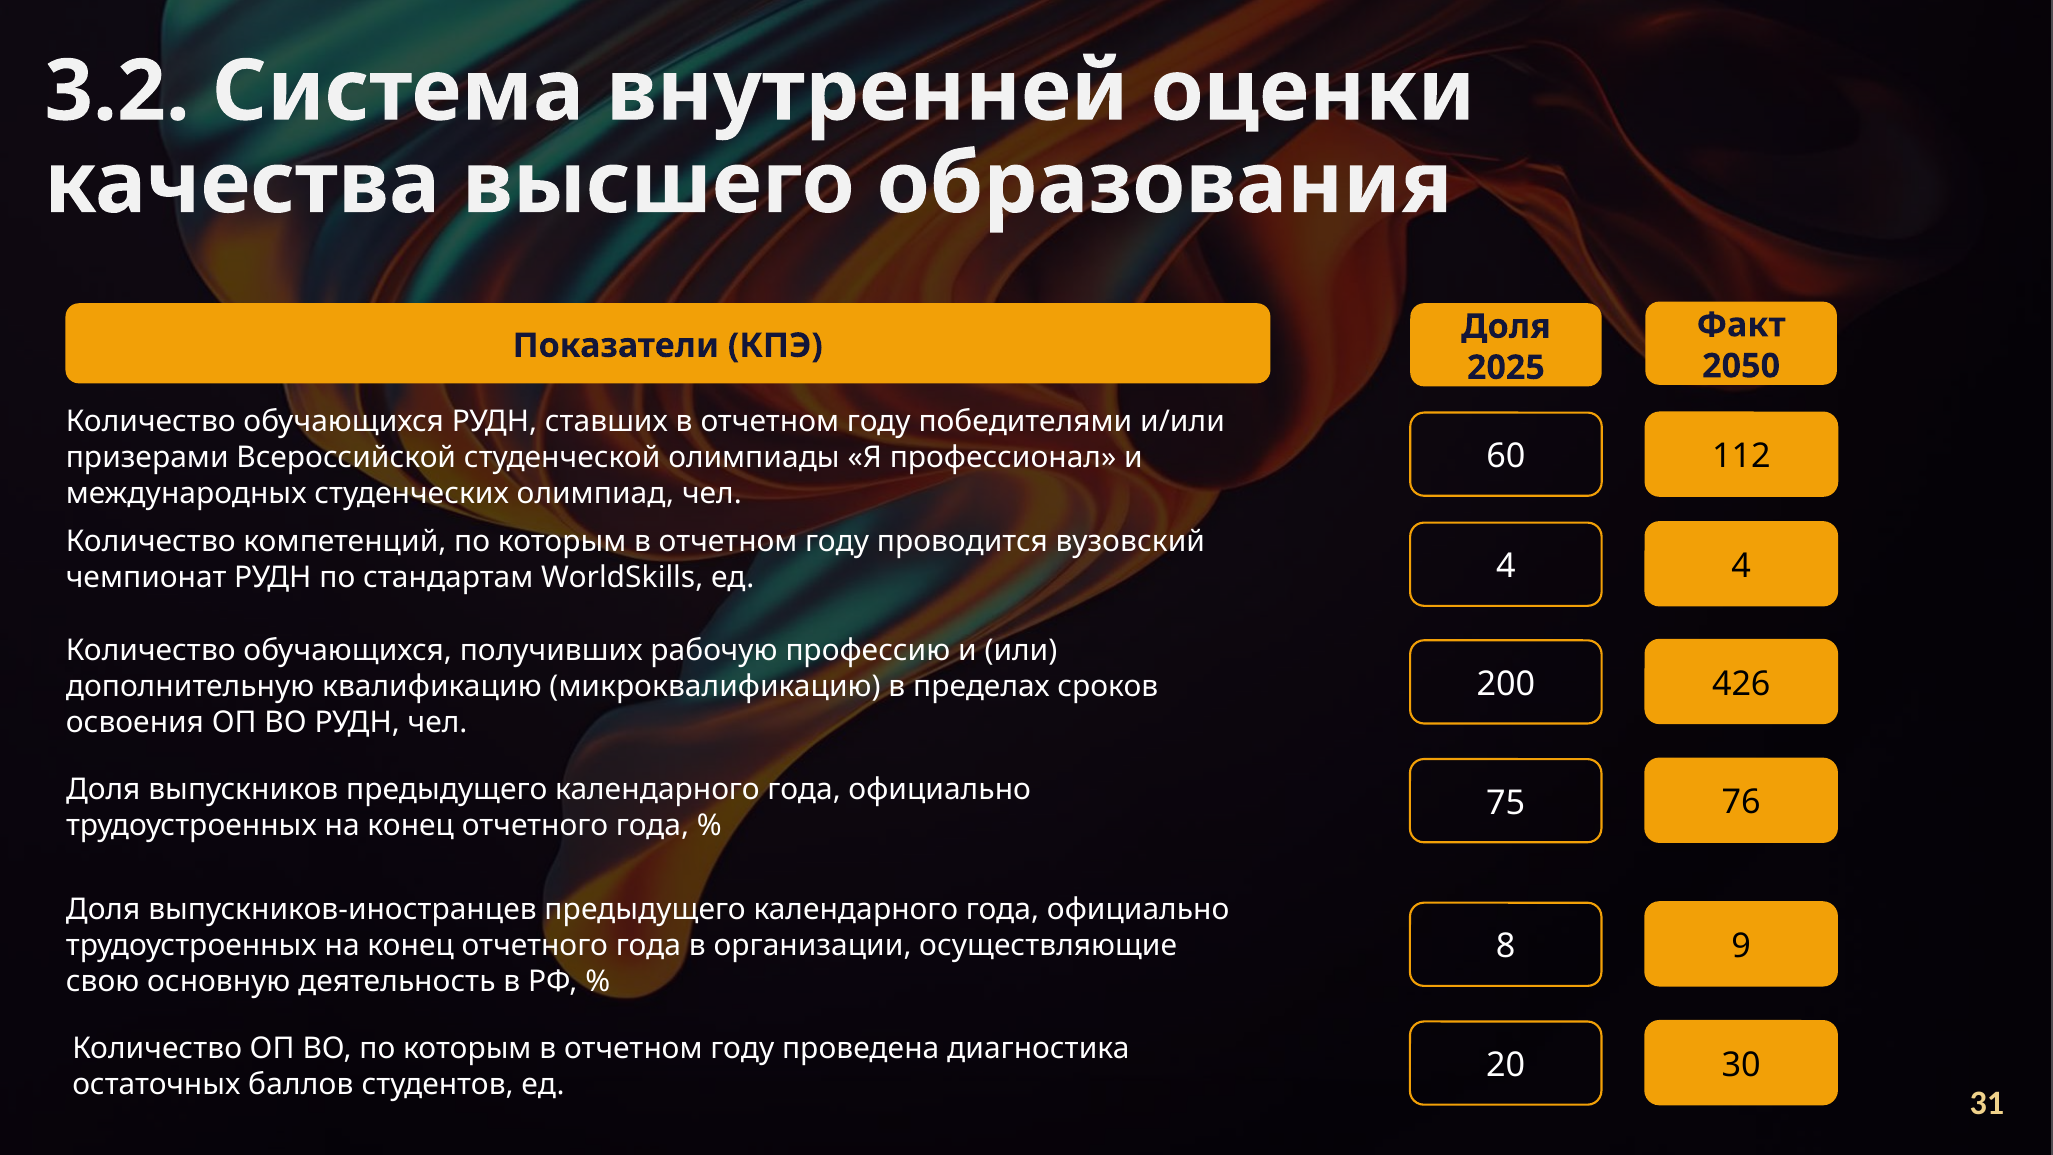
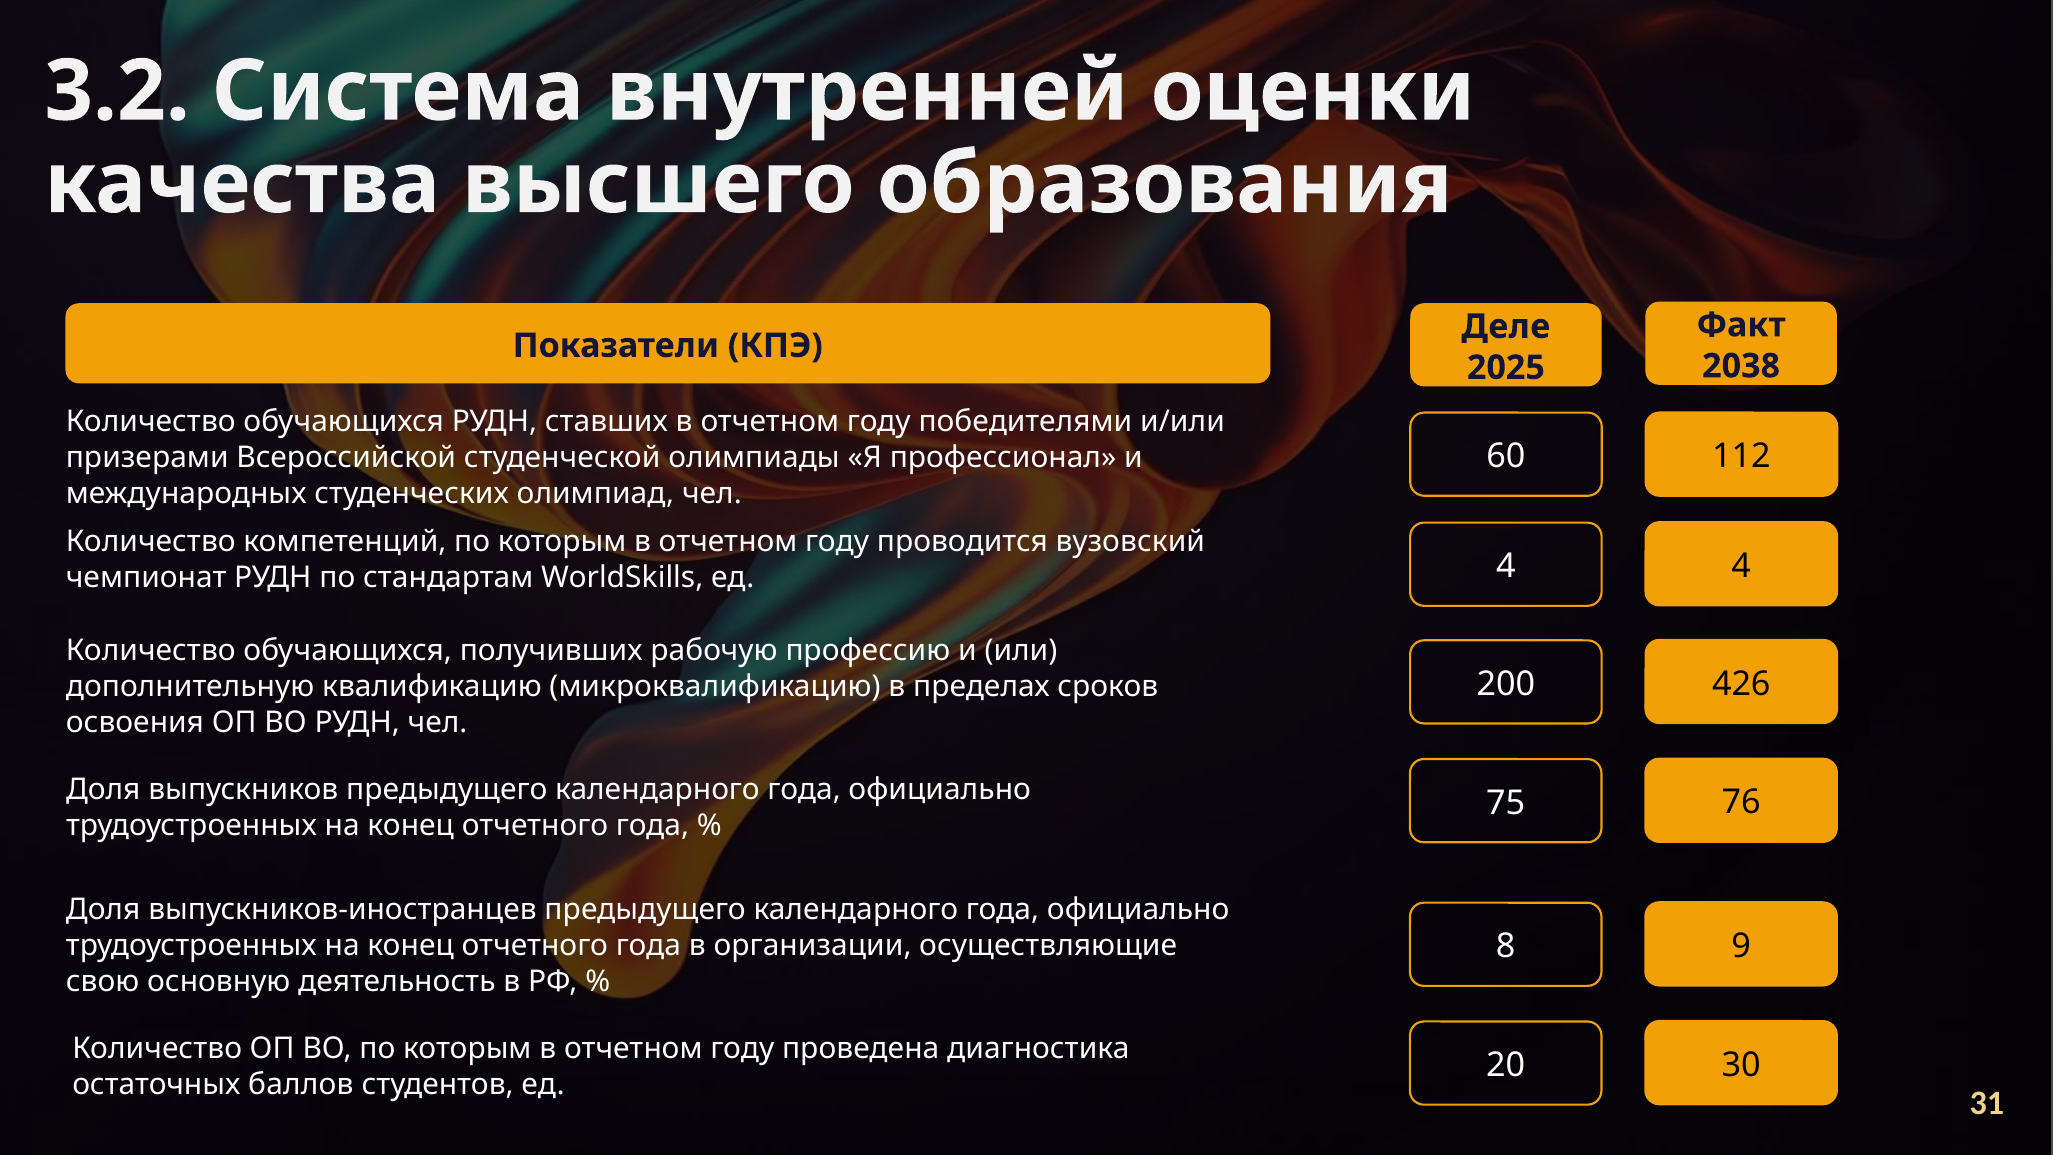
Доля at (1506, 327): Доля -> Деле
2050: 2050 -> 2038
